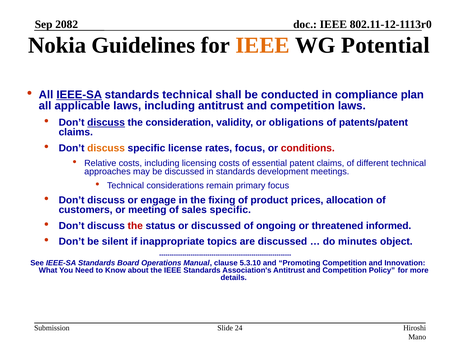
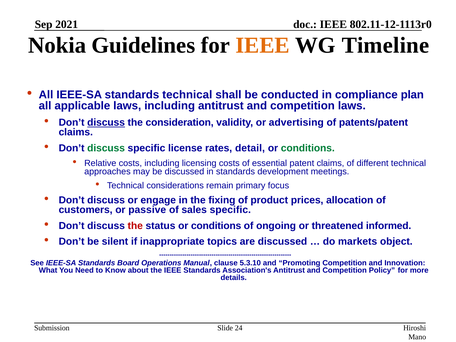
2082: 2082 -> 2021
Potential: Potential -> Timeline
IEEE-SA at (79, 95) underline: present -> none
obligations: obligations -> advertising
discuss at (106, 148) colour: orange -> green
rates focus: focus -> detail
conditions at (308, 148) colour: red -> green
meeting: meeting -> passive
status or discussed: discussed -> conditions
minutes: minutes -> markets
